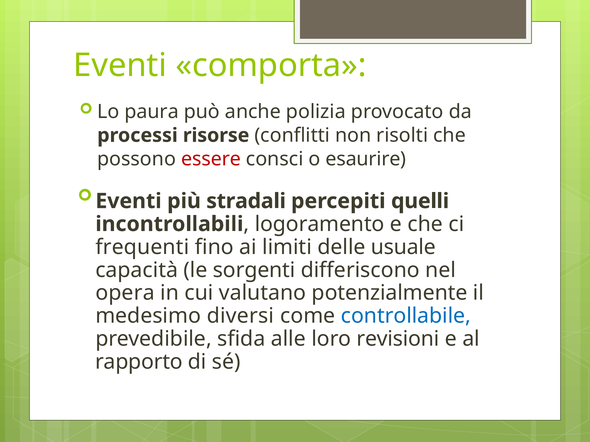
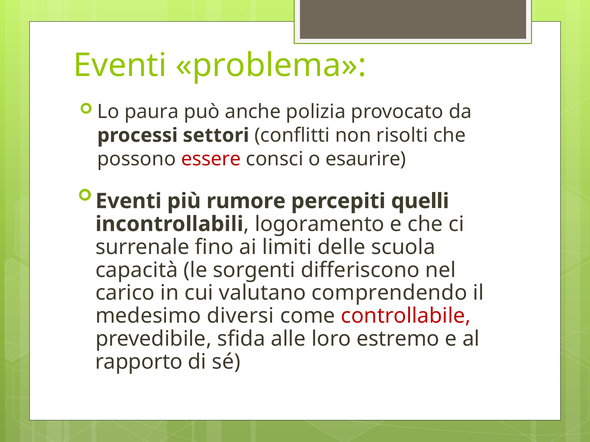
comporta: comporta -> problema
risorse: risorse -> settori
stradali: stradali -> rumore
frequenti: frequenti -> surrenale
usuale: usuale -> scuola
opera: opera -> carico
potenzialmente: potenzialmente -> comprendendo
controllabile colour: blue -> red
revisioni: revisioni -> estremo
